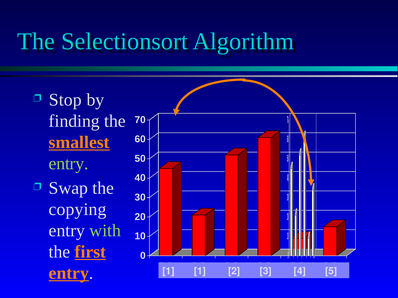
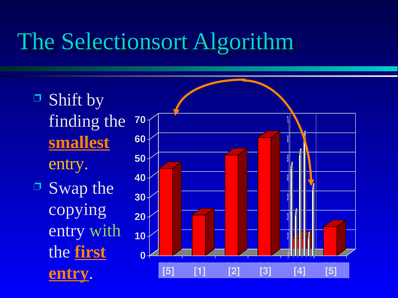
Stop: Stop -> Shift
entry at (69, 164) colour: light green -> yellow
1 at (169, 271): 1 -> 5
